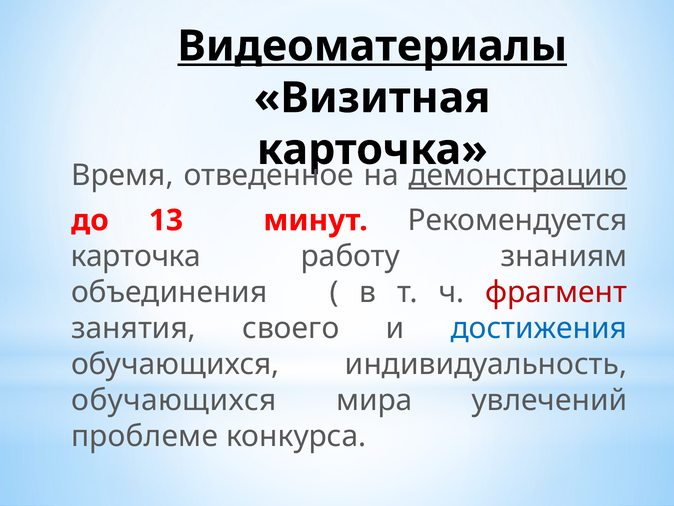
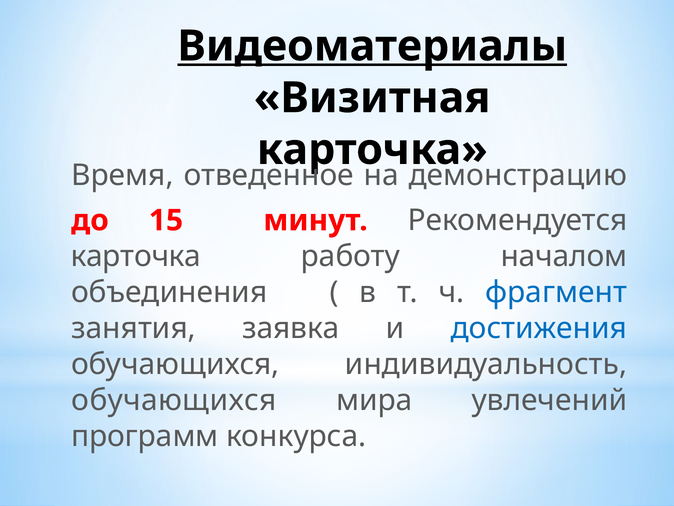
демонстрацию underline: present -> none
13: 13 -> 15
знаниям: знаниям -> началом
фрагмент colour: red -> blue
своего: своего -> заявка
проблеме: проблеме -> программ
